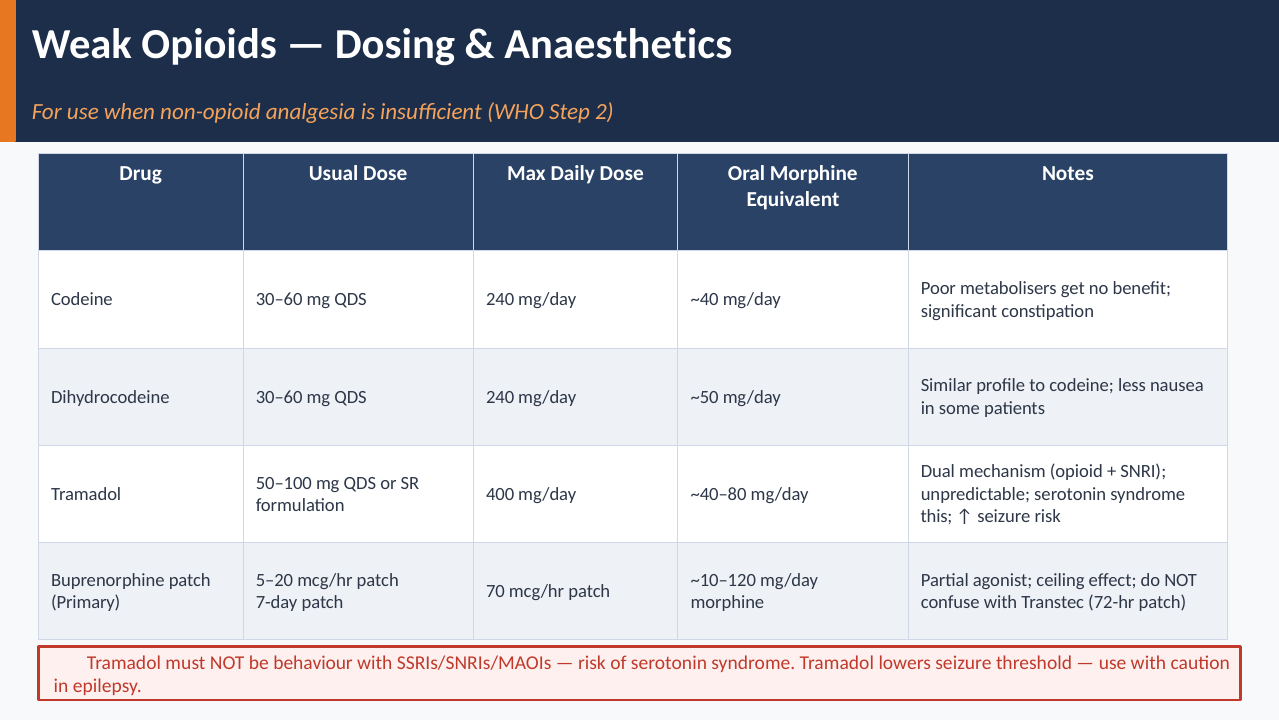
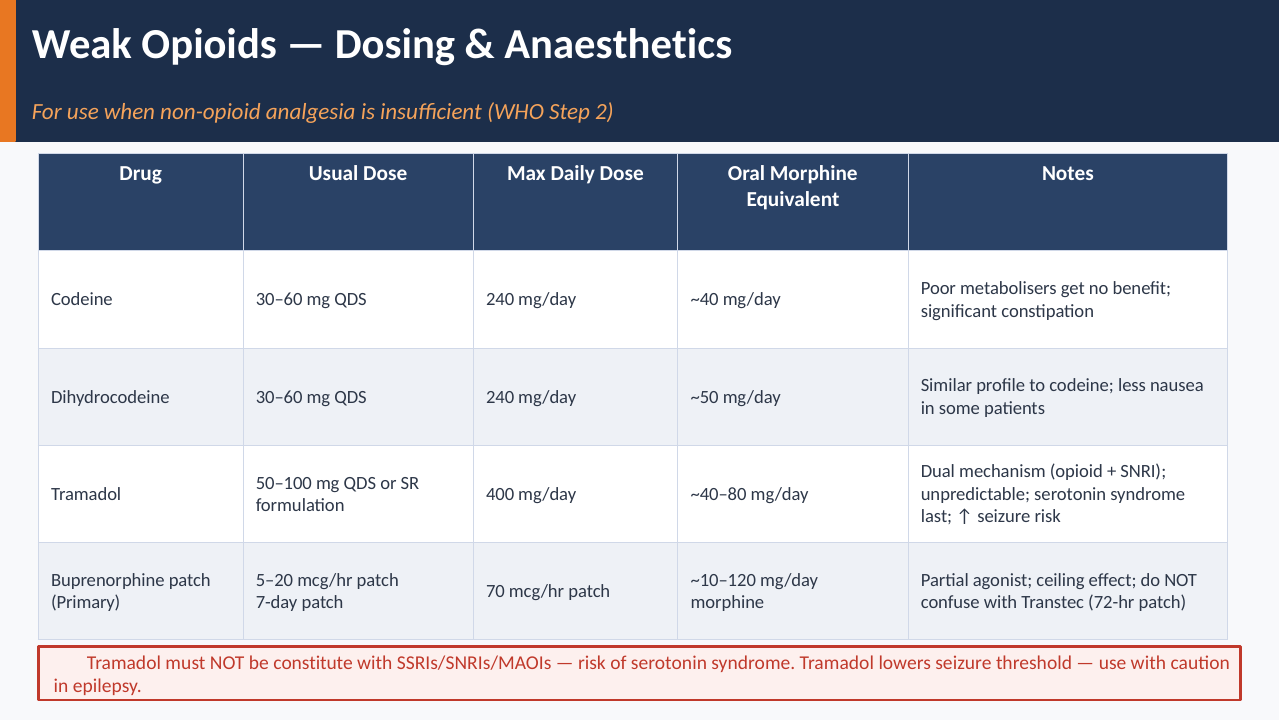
this: this -> last
behaviour: behaviour -> constitute
